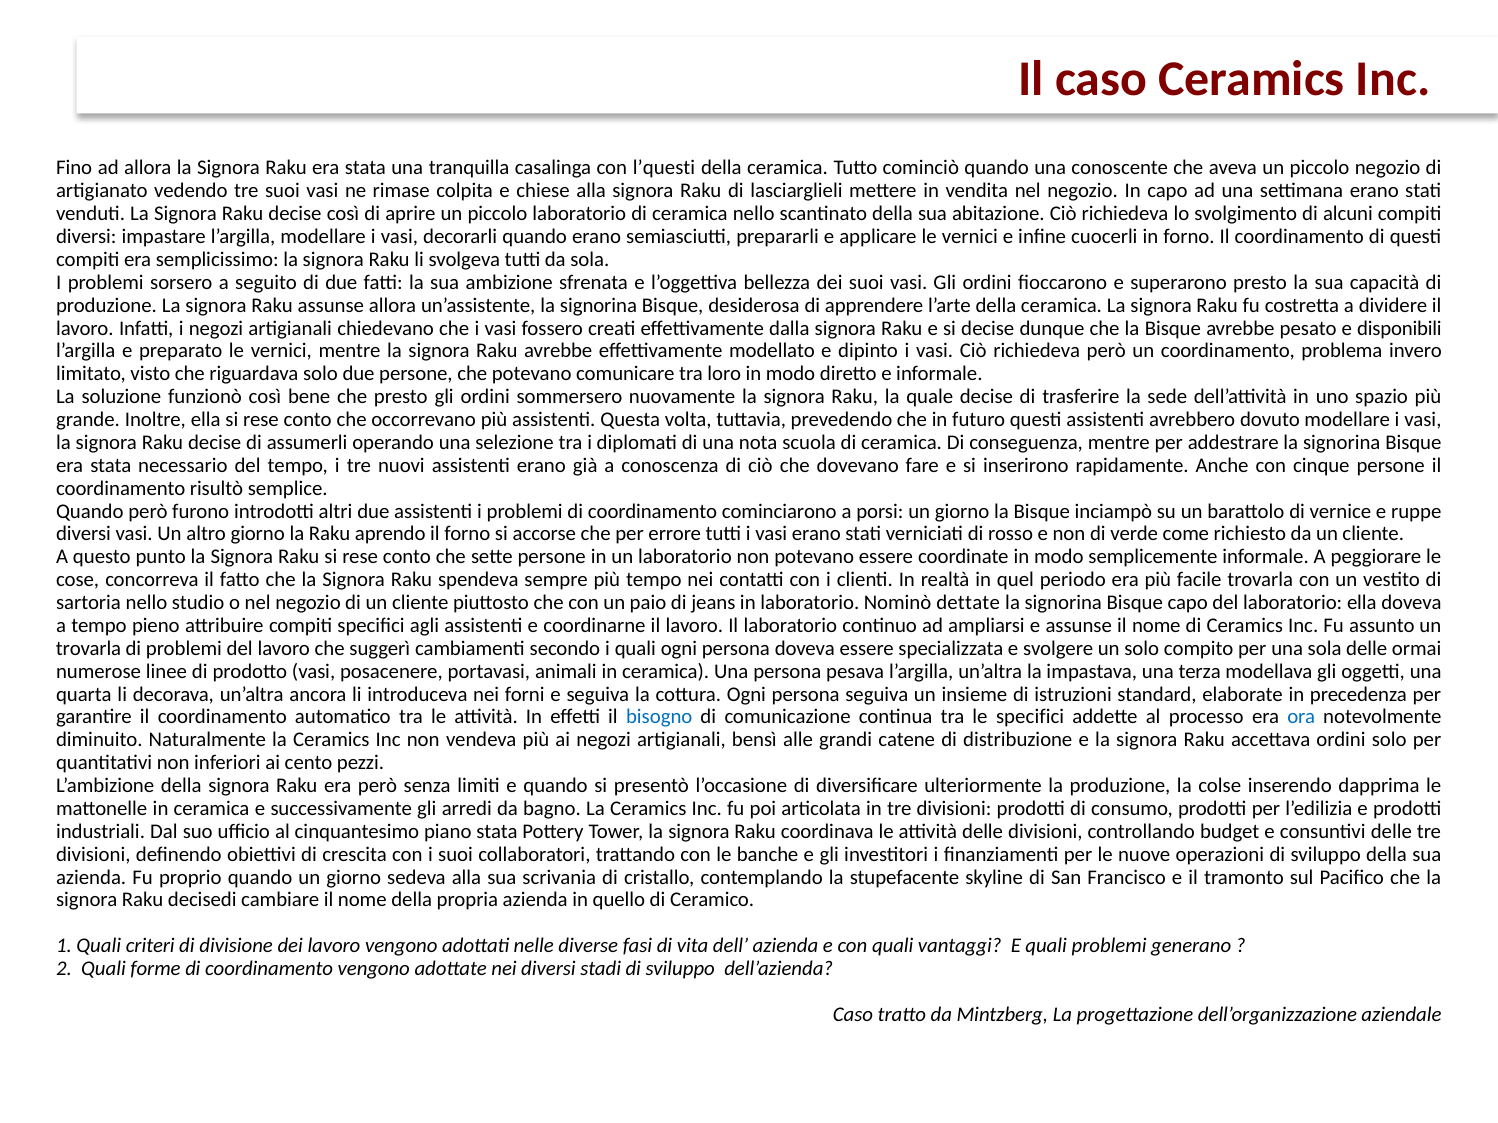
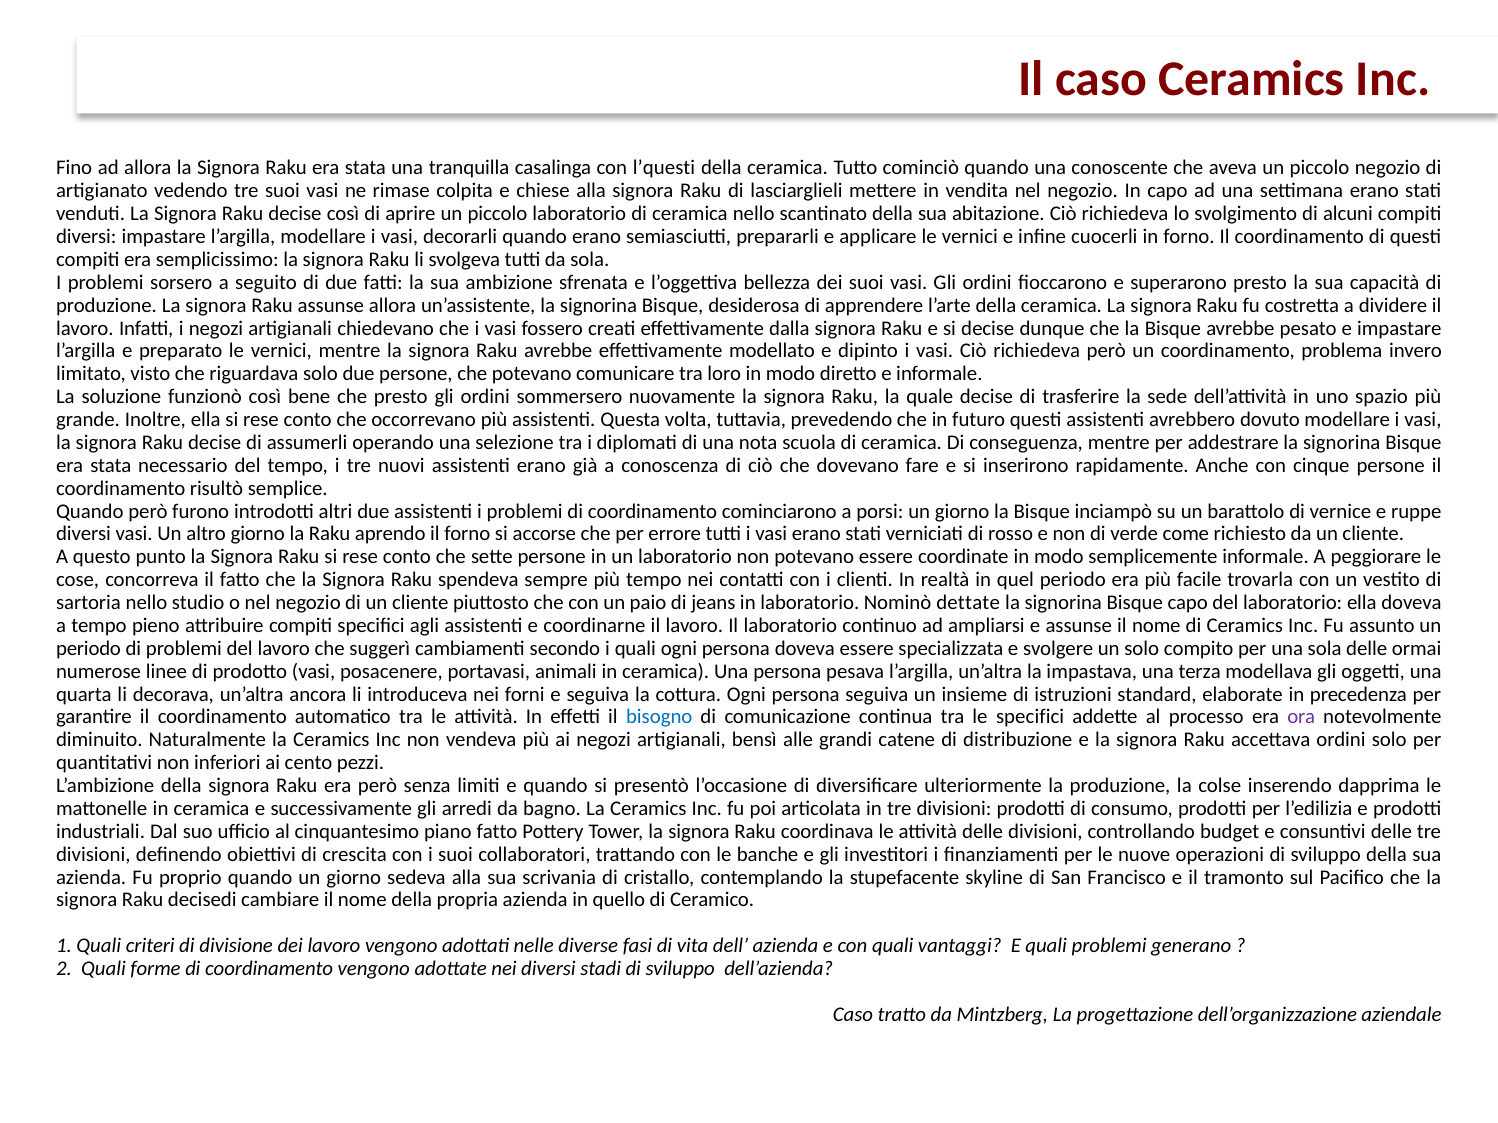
e disponibili: disponibili -> impastare
trovarla at (89, 649): trovarla -> periodo
ora colour: blue -> purple
piano stata: stata -> fatto
